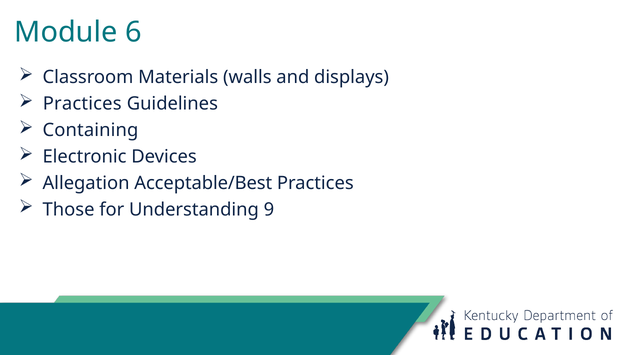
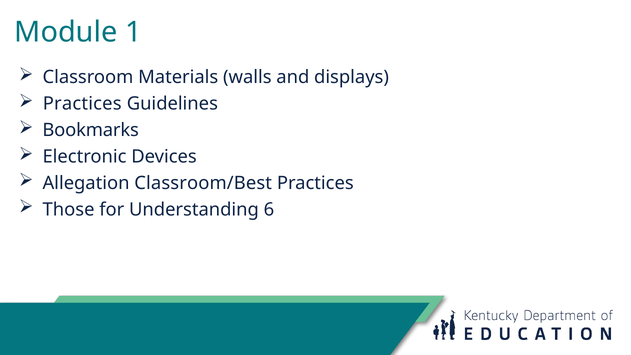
6: 6 -> 1
Containing: Containing -> Bookmarks
Acceptable/Best: Acceptable/Best -> Classroom/Best
9: 9 -> 6
